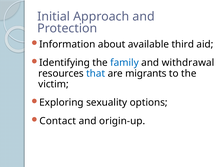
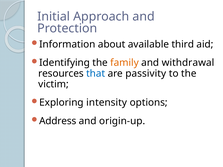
family colour: blue -> orange
migrants: migrants -> passivity
sexuality: sexuality -> intensity
Contact: Contact -> Address
